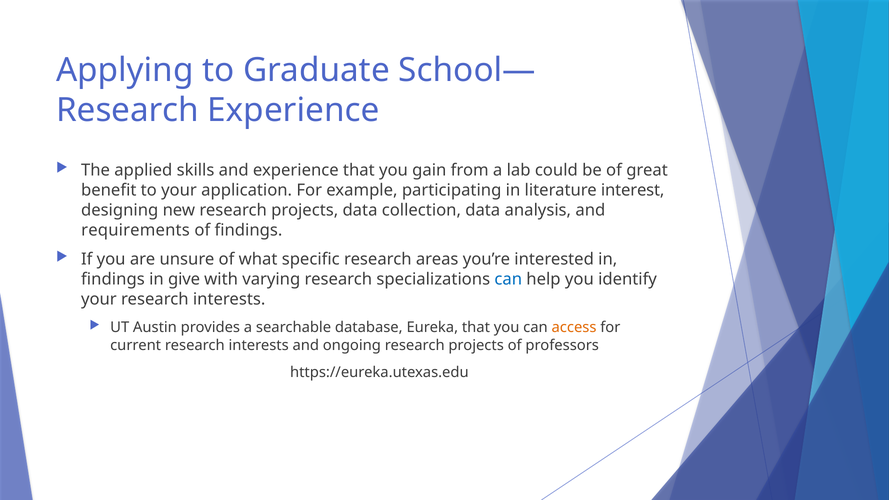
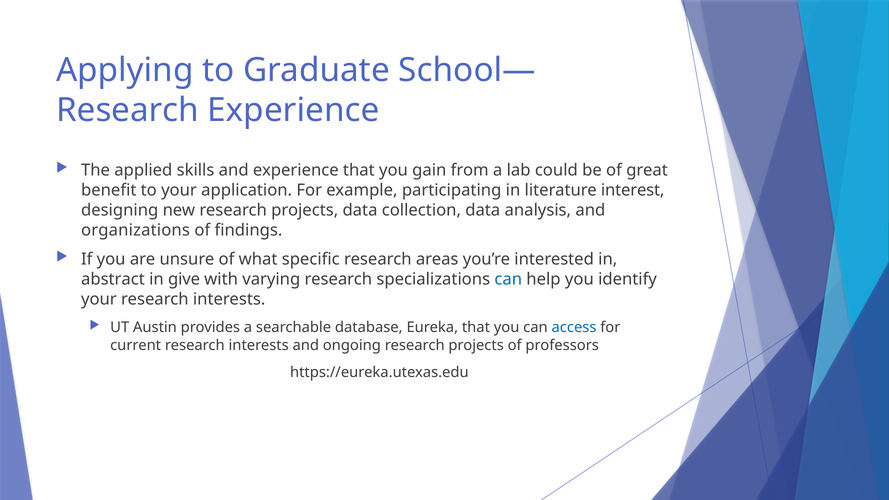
requirements: requirements -> organizations
findings at (113, 279): findings -> abstract
access colour: orange -> blue
